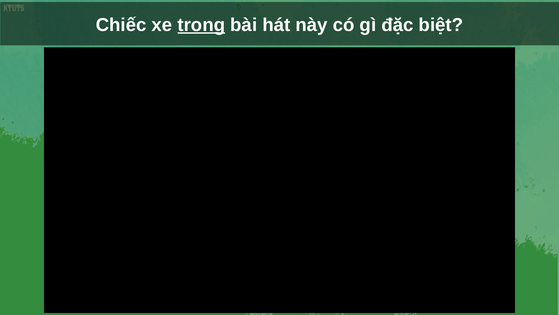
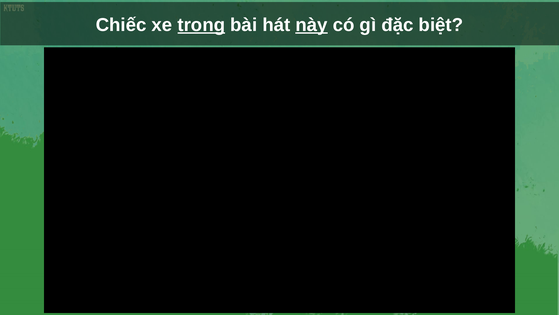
này underline: none -> present
